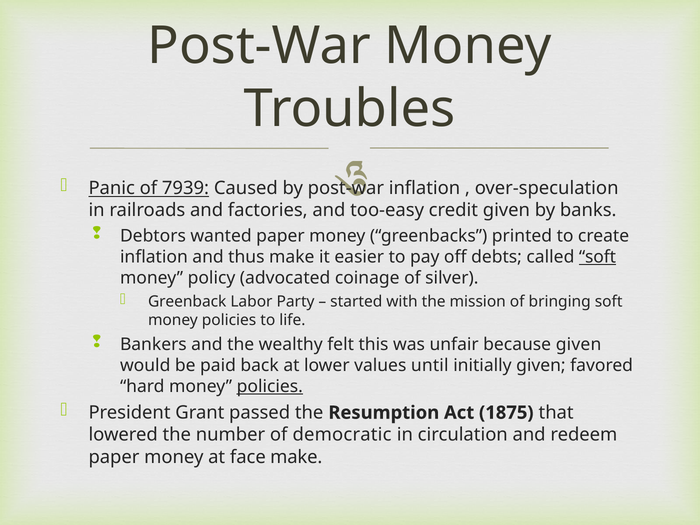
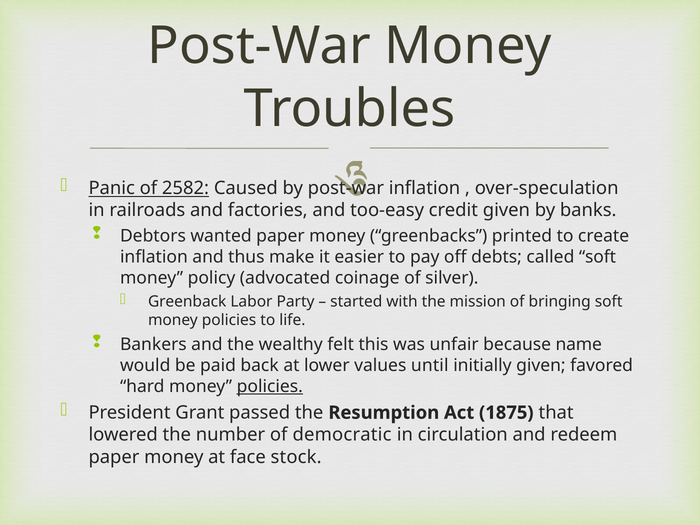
7939: 7939 -> 2582
soft at (597, 257) underline: present -> none
because given: given -> name
face make: make -> stock
